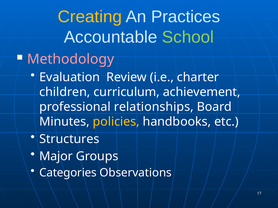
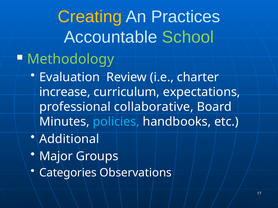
Methodology colour: pink -> light green
children: children -> increase
achievement: achievement -> expectations
relationships: relationships -> collaborative
policies colour: yellow -> light blue
Structures: Structures -> Additional
